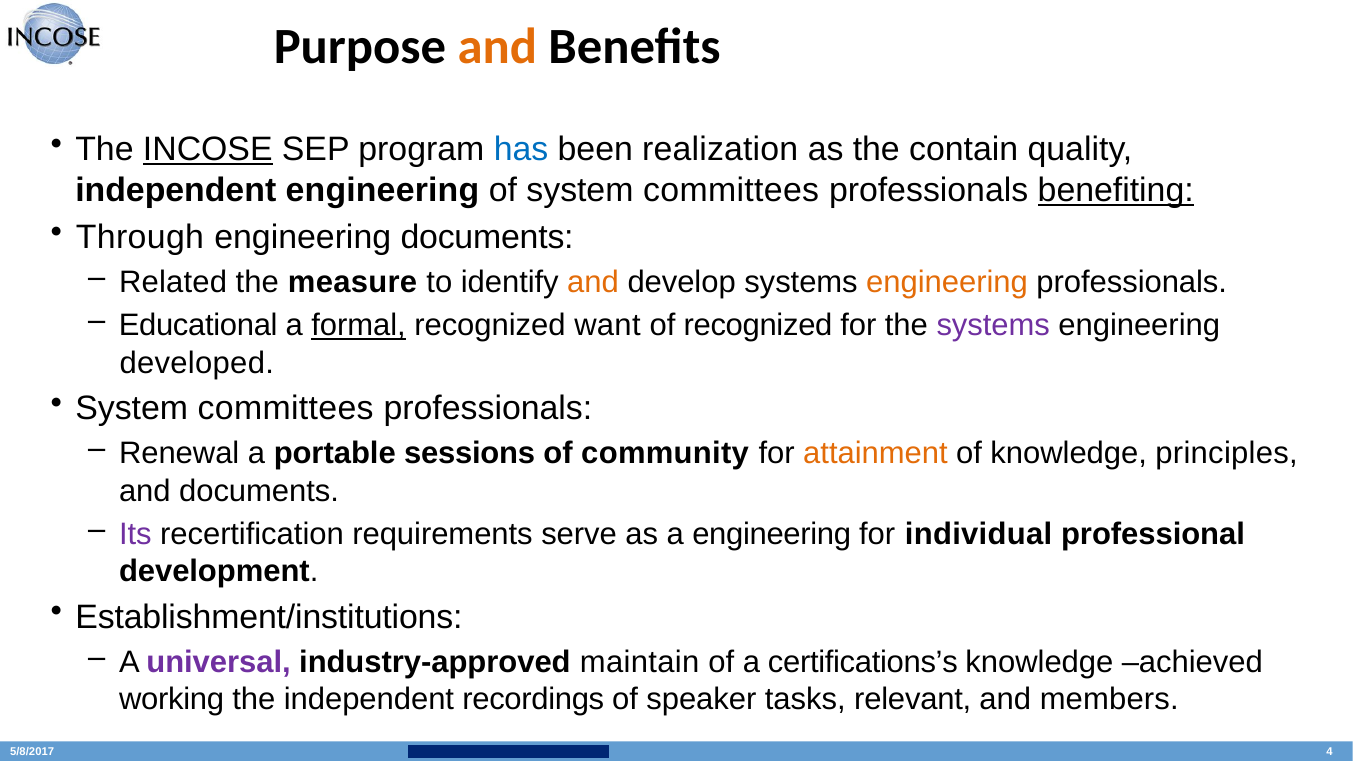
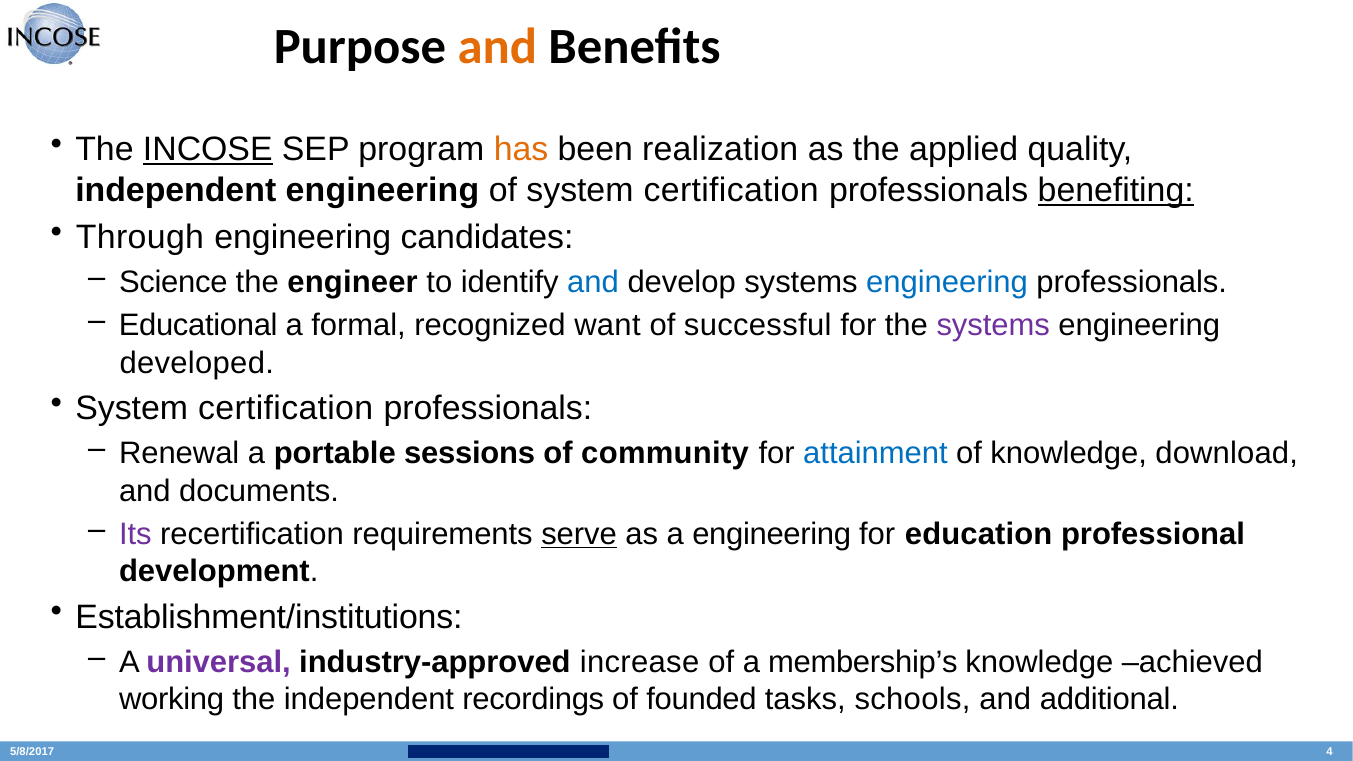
has colour: blue -> orange
contain: contain -> applied
of system committees: committees -> certification
engineering documents: documents -> candidates
Related: Related -> Science
measure: measure -> engineer
and at (593, 282) colour: orange -> blue
engineering at (947, 282) colour: orange -> blue
formal underline: present -> none
of recognized: recognized -> successful
committees at (286, 409): committees -> certification
attainment colour: orange -> blue
principles: principles -> download
serve underline: none -> present
individual: individual -> education
maintain: maintain -> increase
certifications’s: certifications’s -> membership’s
speaker: speaker -> founded
relevant: relevant -> schools
members: members -> additional
